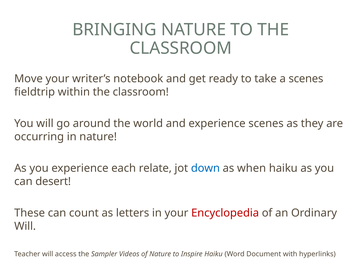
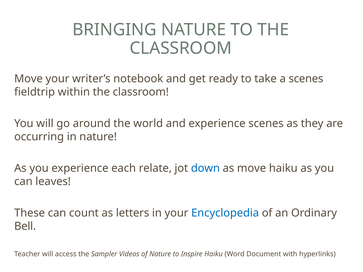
as when: when -> move
desert: desert -> leaves
Encyclopedia colour: red -> blue
Will at (25, 226): Will -> Bell
